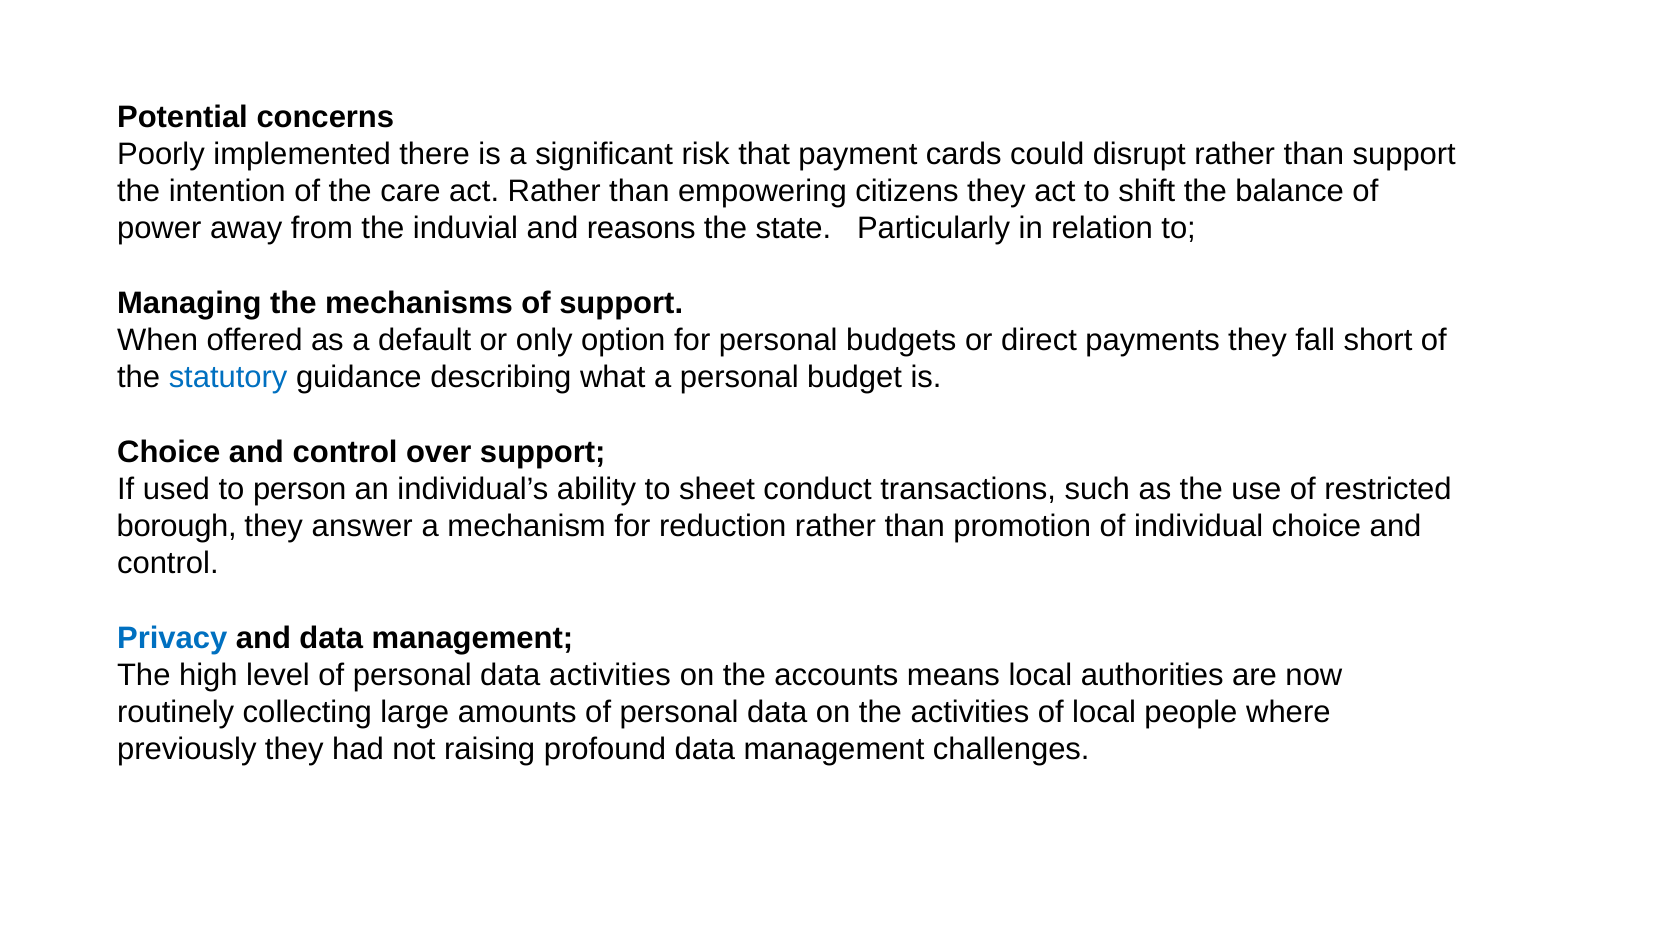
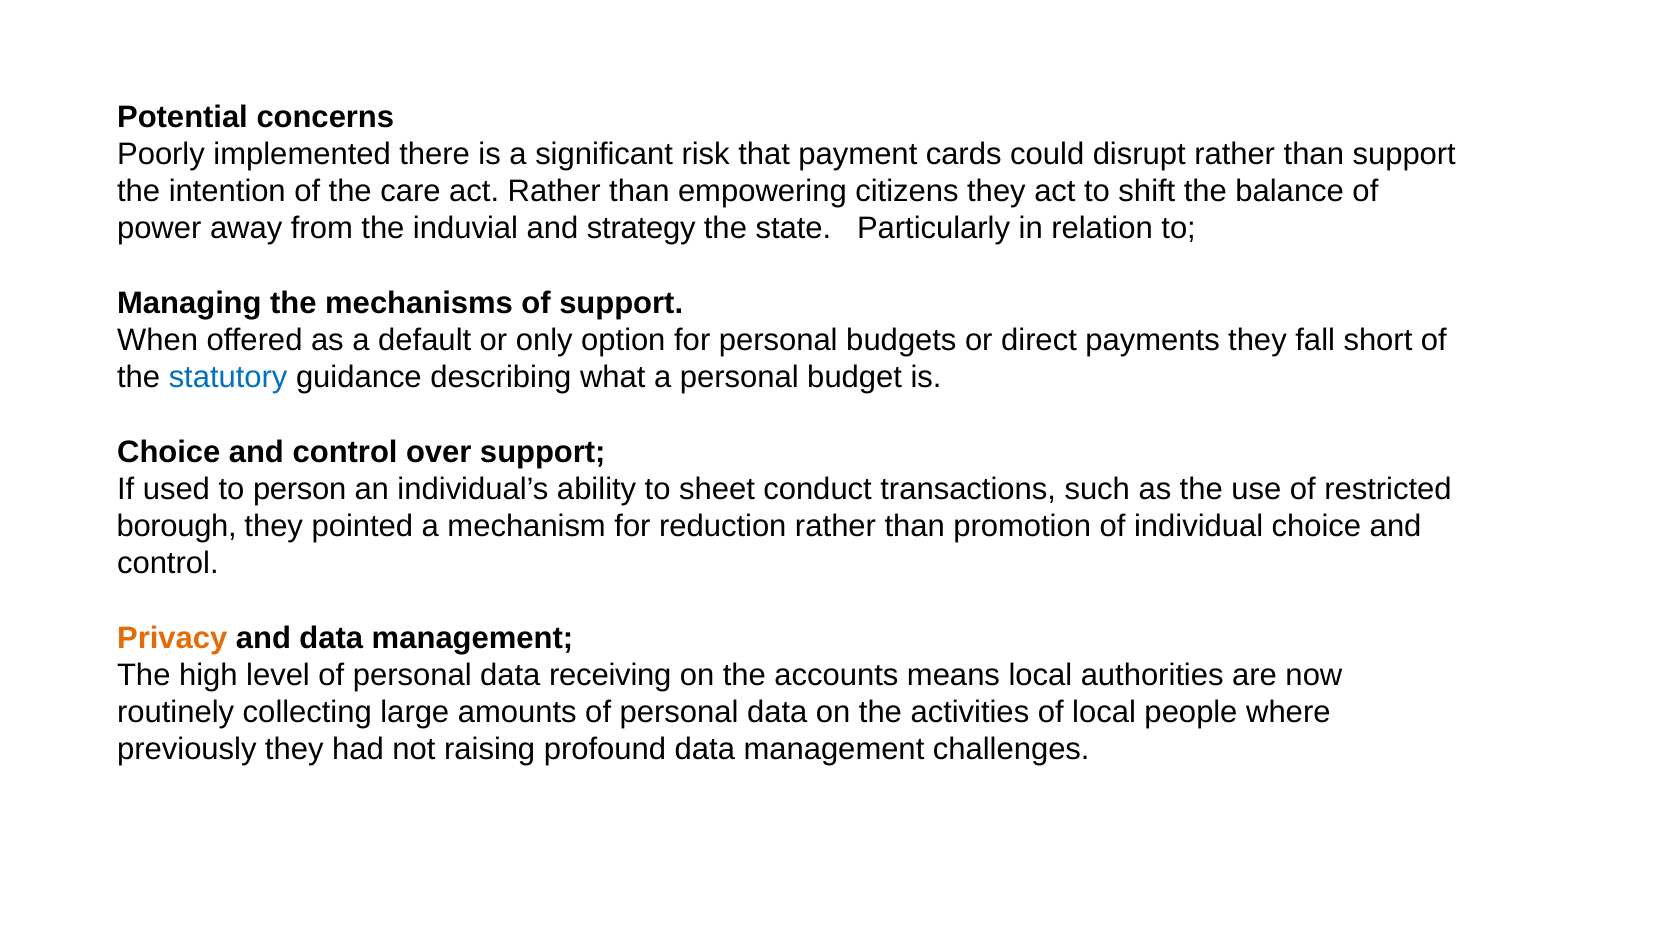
reasons: reasons -> strategy
answer: answer -> pointed
Privacy colour: blue -> orange
data activities: activities -> receiving
